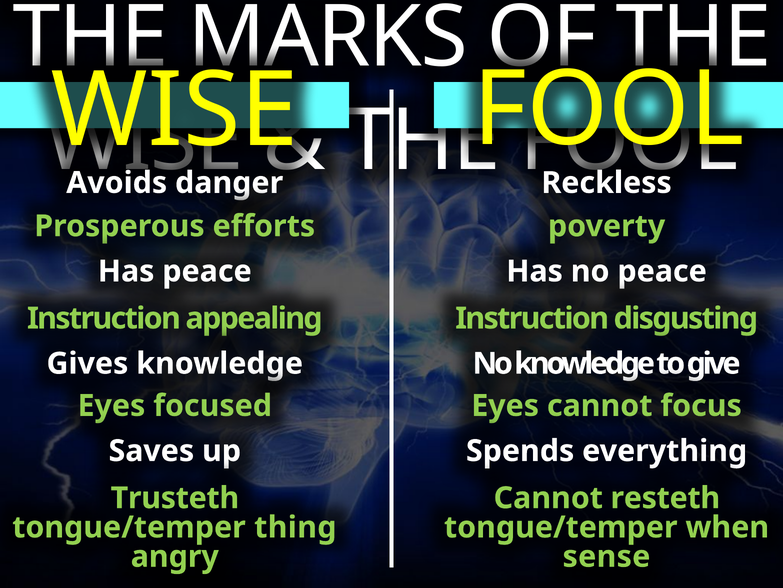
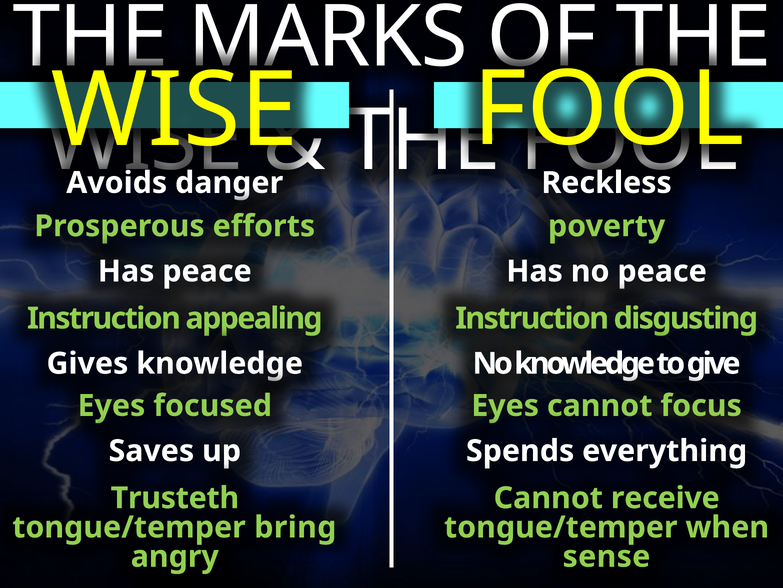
resteth: resteth -> receive
thing: thing -> bring
